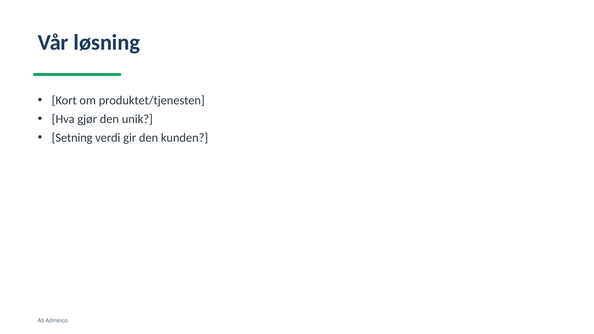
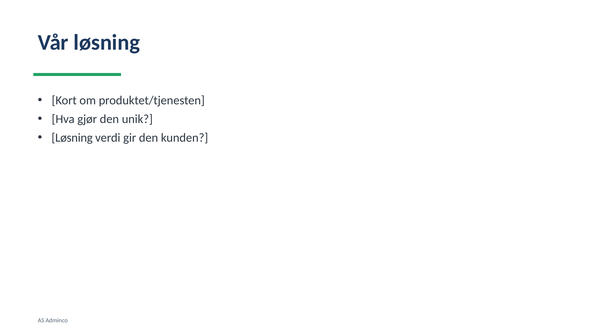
Setning at (72, 138): Setning -> Løsning
